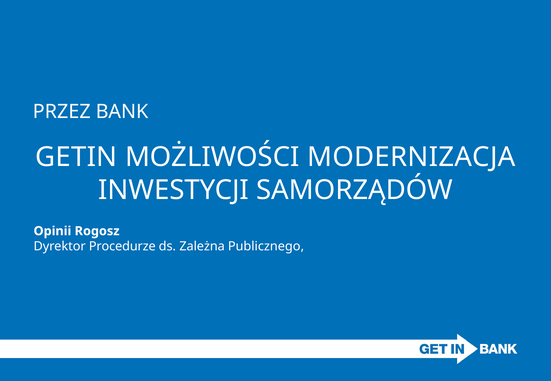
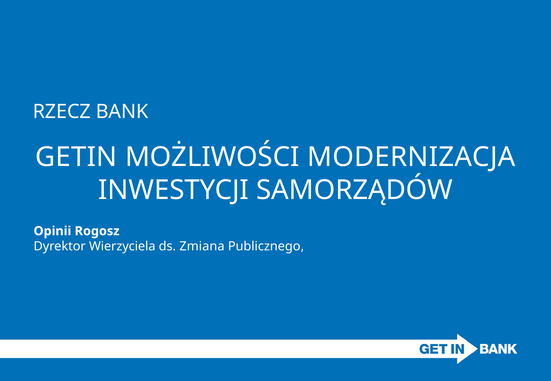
PRZEZ: PRZEZ -> RZECZ
Procedurze: Procedurze -> Wierzyciela
Zależna: Zależna -> Zmiana
